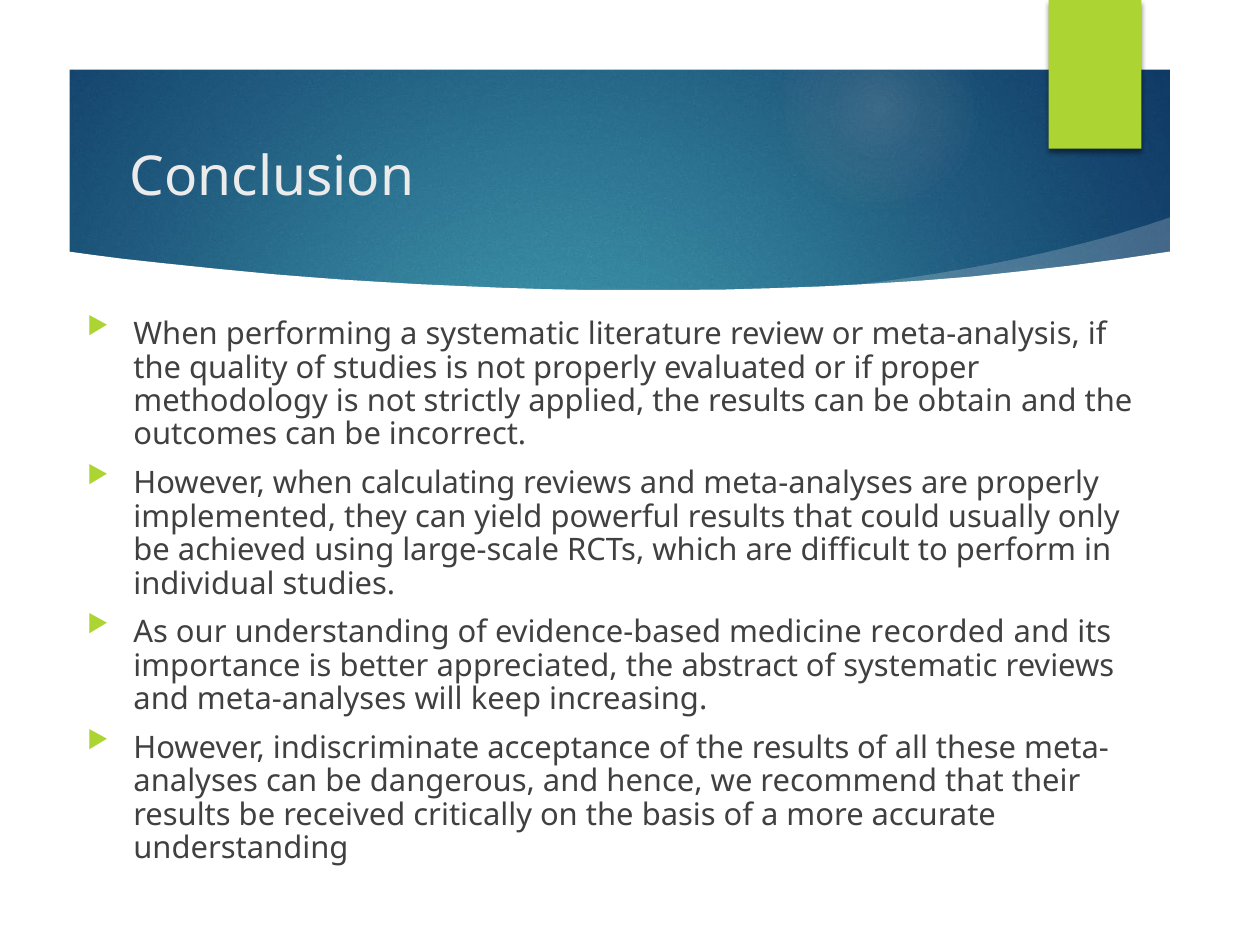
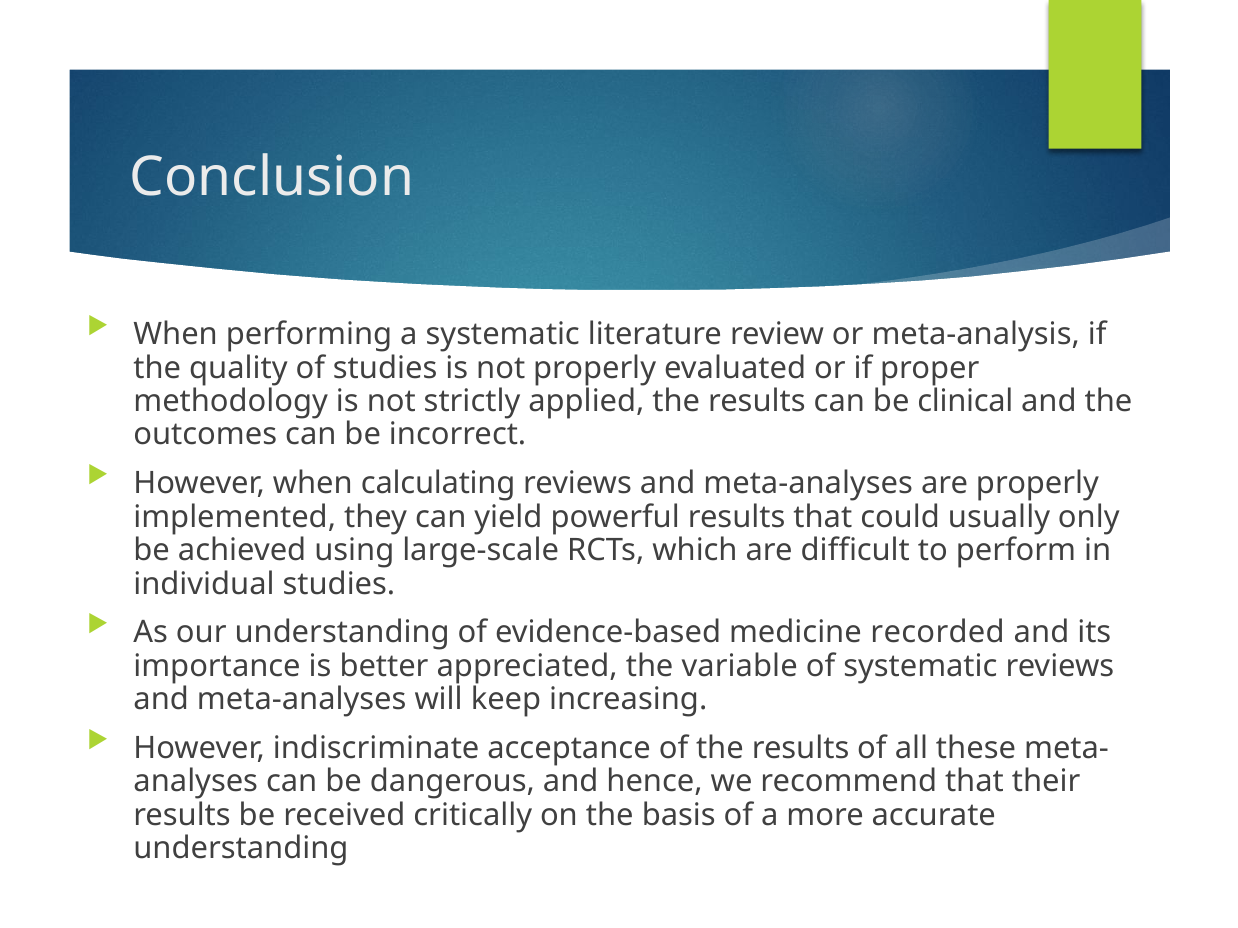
obtain: obtain -> clinical
abstract: abstract -> variable
